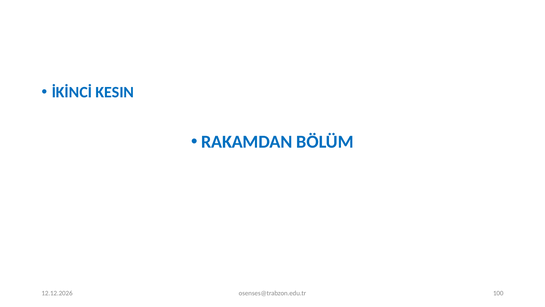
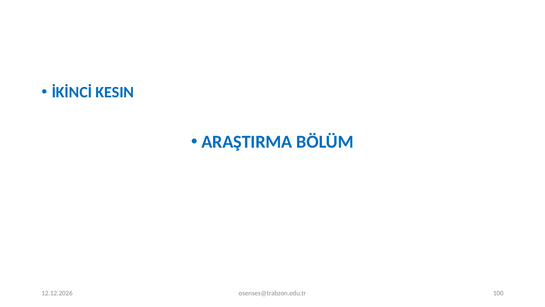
RAKAMDAN: RAKAMDAN -> ARAŞTIRMA
